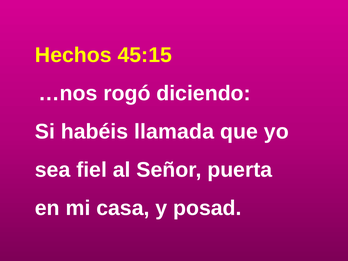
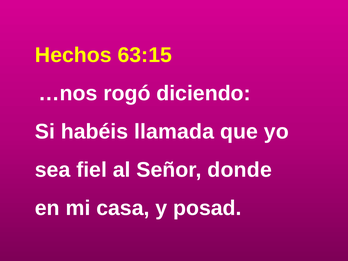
45:15: 45:15 -> 63:15
puerta: puerta -> donde
